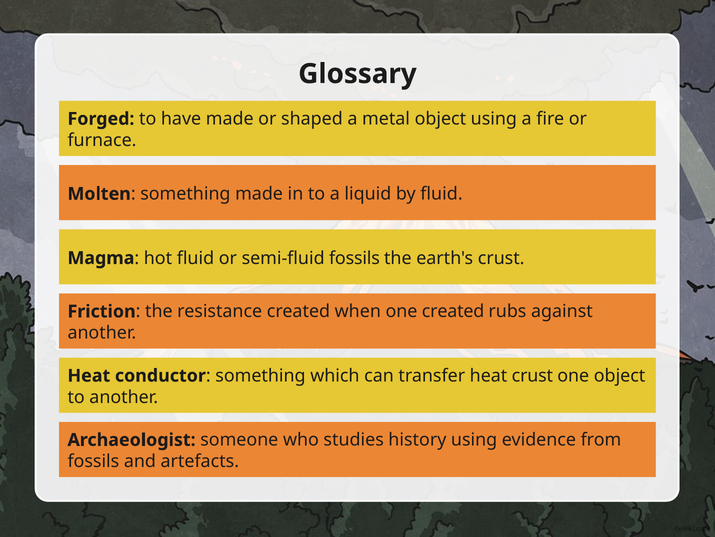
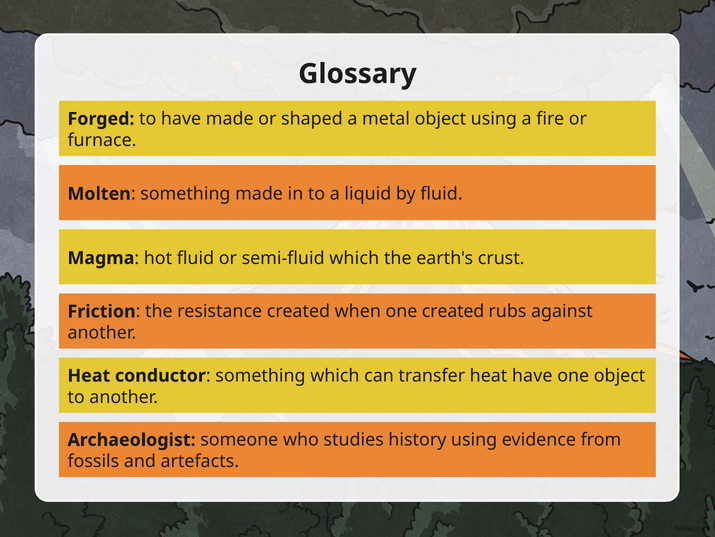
semi-fluid fossils: fossils -> which
heat crust: crust -> have
